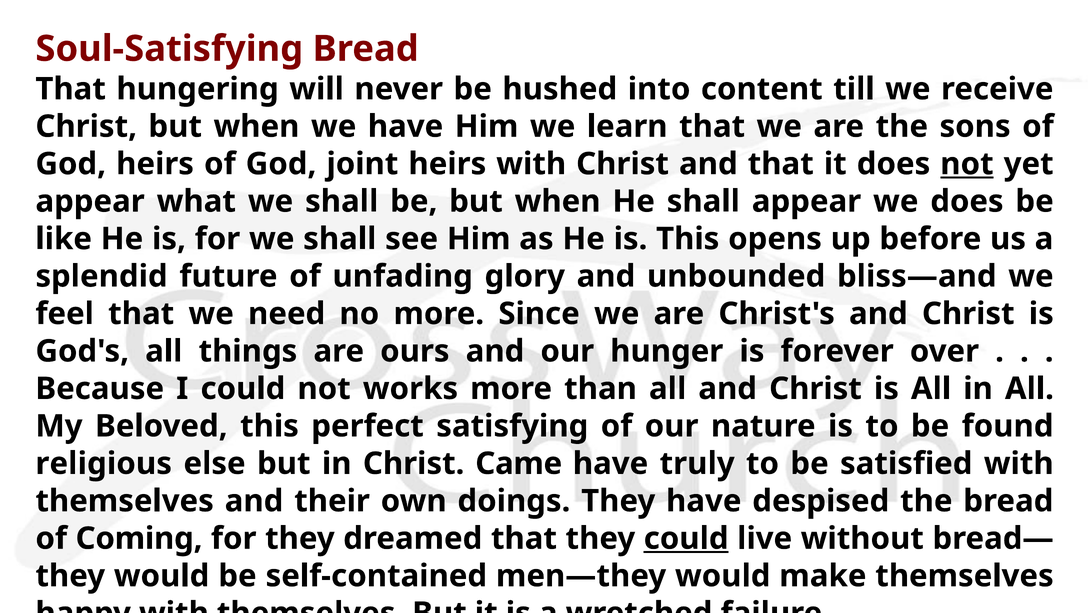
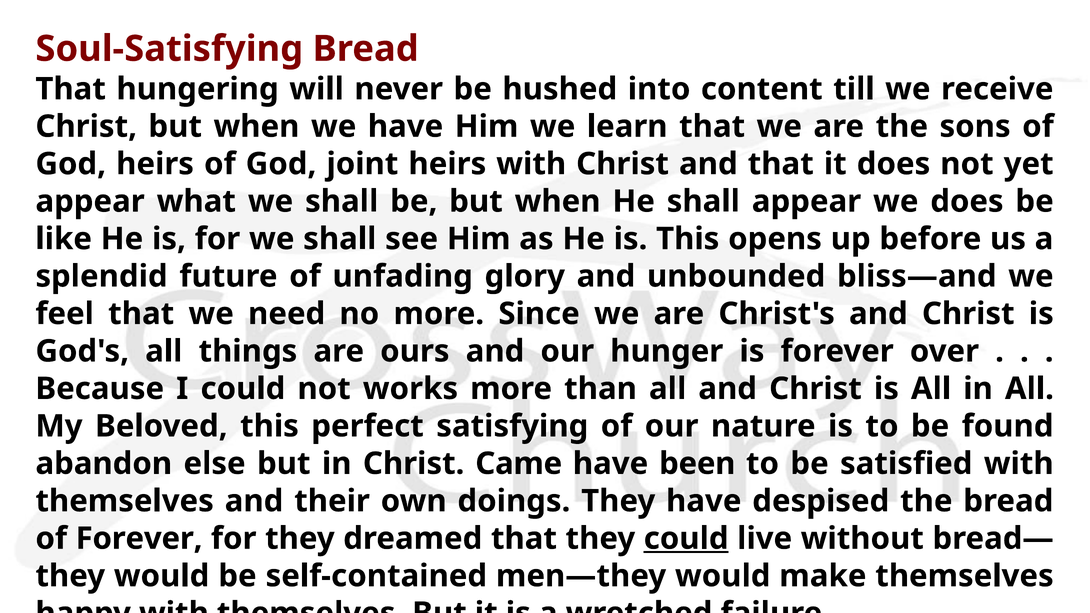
not at (967, 164) underline: present -> none
religious: religious -> abandon
truly: truly -> been
of Coming: Coming -> Forever
